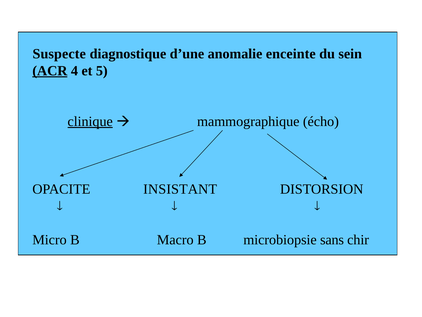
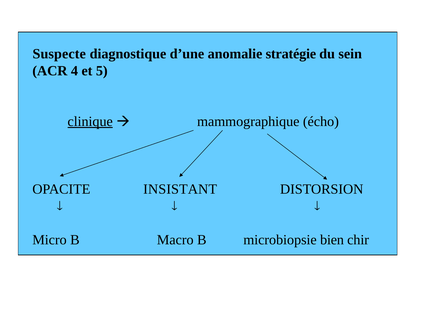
enceinte: enceinte -> stratégie
ACR underline: present -> none
sans: sans -> bien
